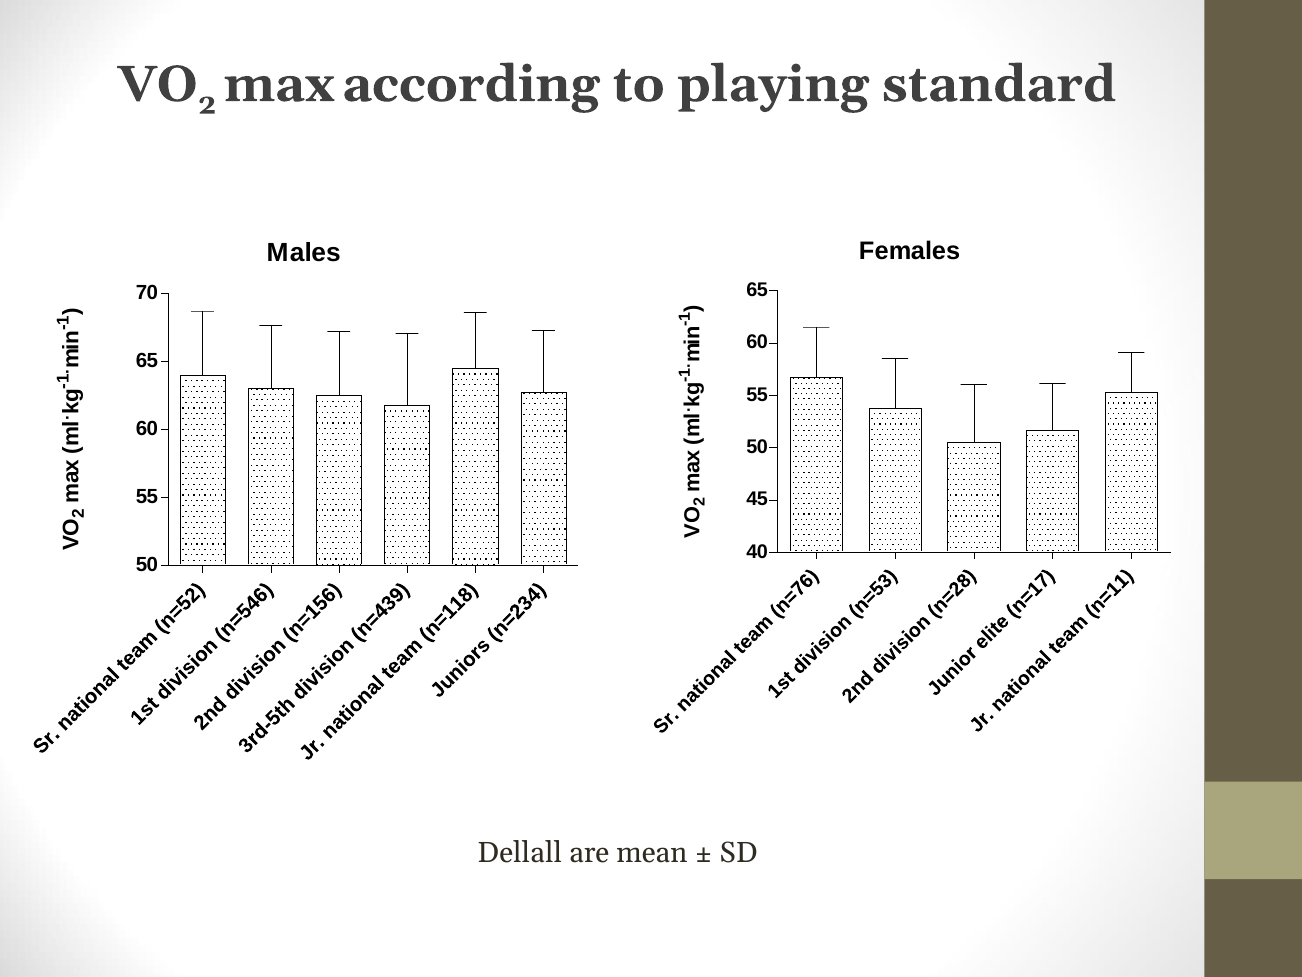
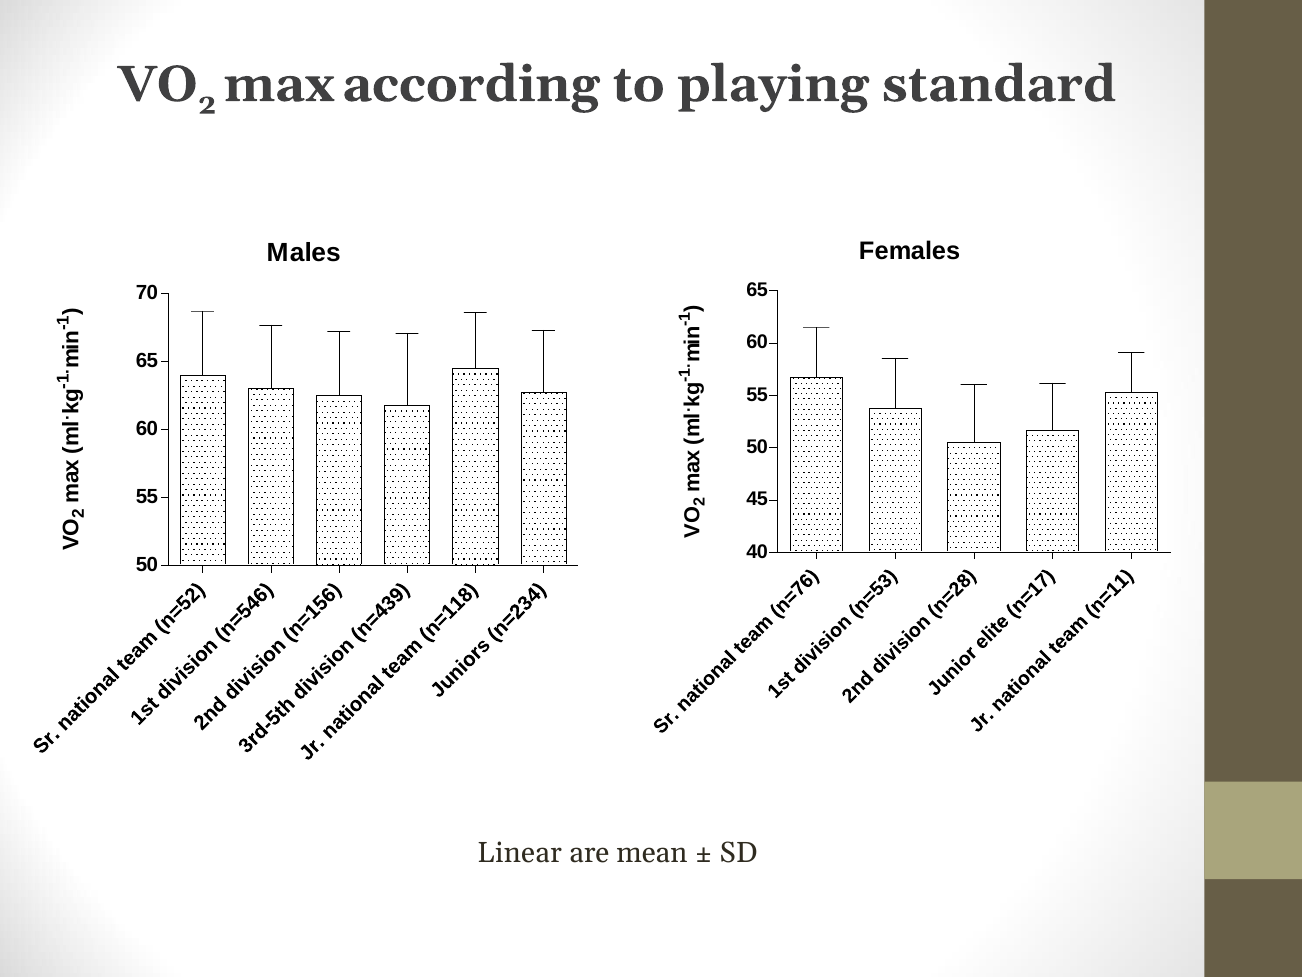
Dellall: Dellall -> Linear
